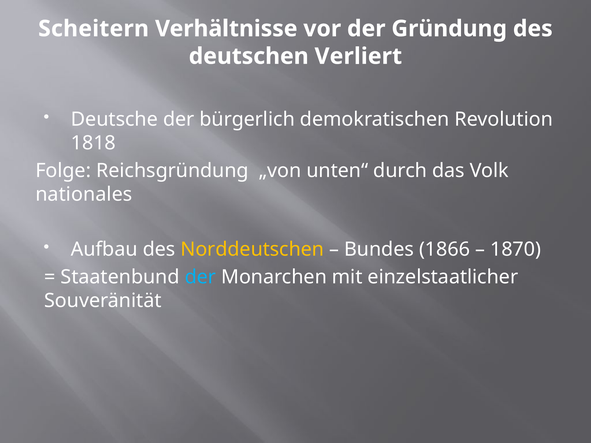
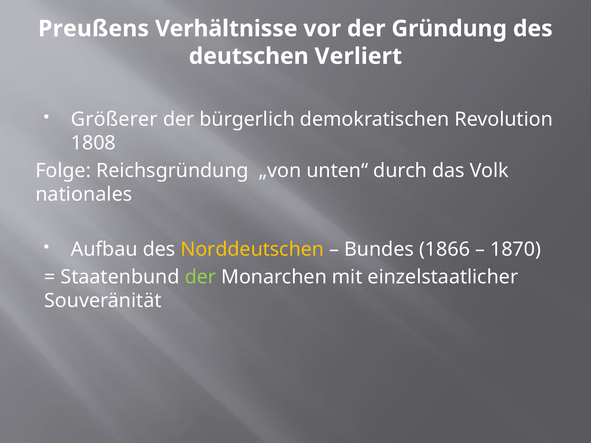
Scheitern: Scheitern -> Preußens
Deutsche: Deutsche -> Größerer
1818: 1818 -> 1808
der at (200, 277) colour: light blue -> light green
